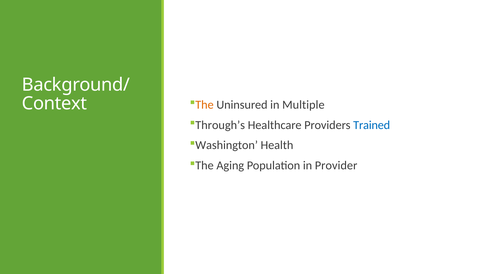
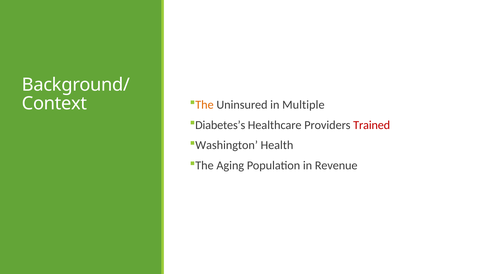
Through’s: Through’s -> Diabetes’s
Trained colour: blue -> red
Provider: Provider -> Revenue
